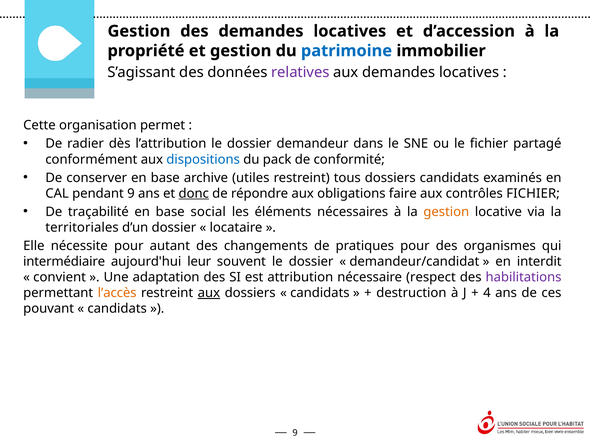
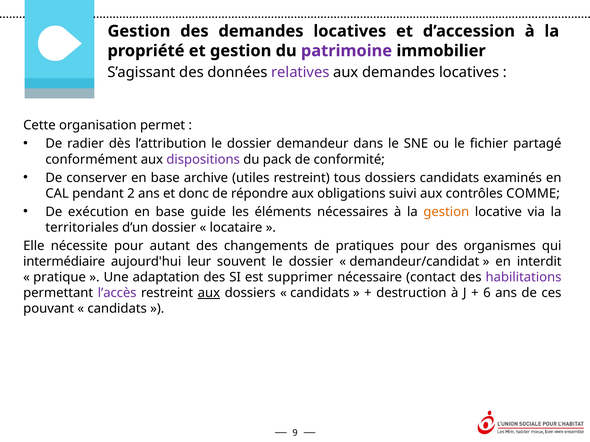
patrimoine colour: blue -> purple
dispositions colour: blue -> purple
pendant 9: 9 -> 2
donc underline: present -> none
faire: faire -> suivi
contrôles FICHIER: FICHIER -> COMME
traçabilité: traçabilité -> exécution
social: social -> guide
convient: convient -> pratique
attribution: attribution -> supprimer
respect: respect -> contact
l’accès colour: orange -> purple
4: 4 -> 6
